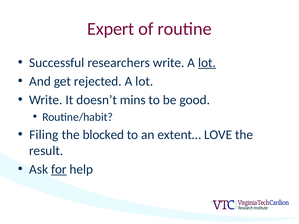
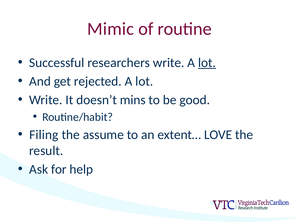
Expert: Expert -> Mimic
blocked: blocked -> assume
for underline: present -> none
